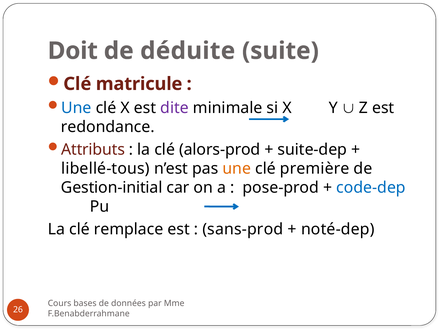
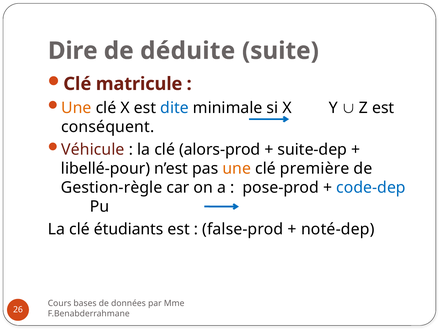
Doit: Doit -> Dire
Une at (76, 108) colour: blue -> orange
dite colour: purple -> blue
redondance: redondance -> conséquent
Attributs: Attributs -> Véhicule
libellé-tous: libellé-tous -> libellé-pour
Gestion-initial: Gestion-initial -> Gestion-règle
remplace: remplace -> étudiants
sans-prod: sans-prod -> false-prod
